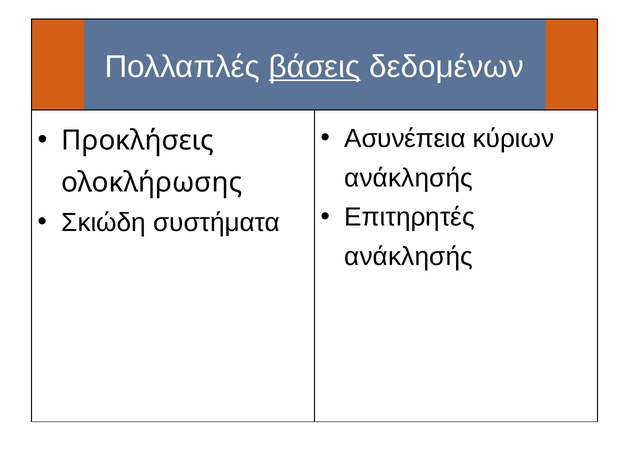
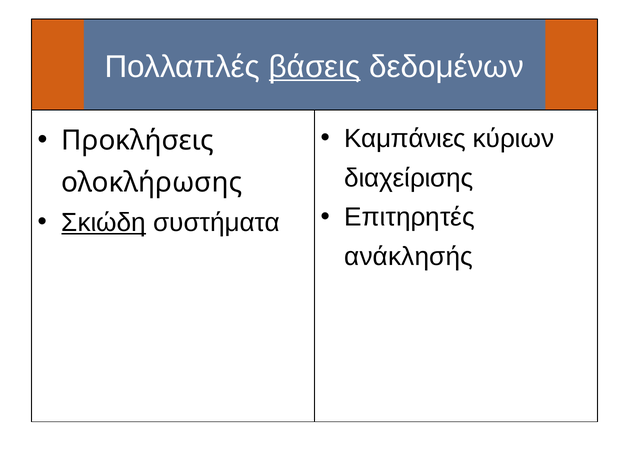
Ασυνέπεια: Ασυνέπεια -> Καμπάνιες
ανάκλησής at (409, 178): ανάκλησής -> διαχείρισης
Σκιώδη underline: none -> present
